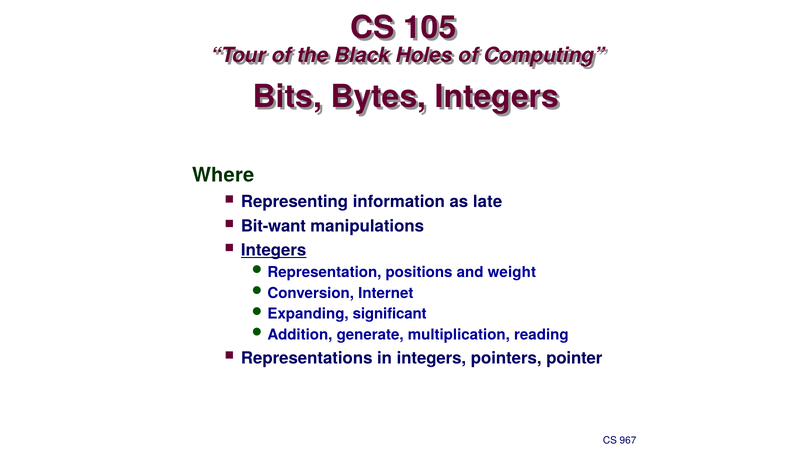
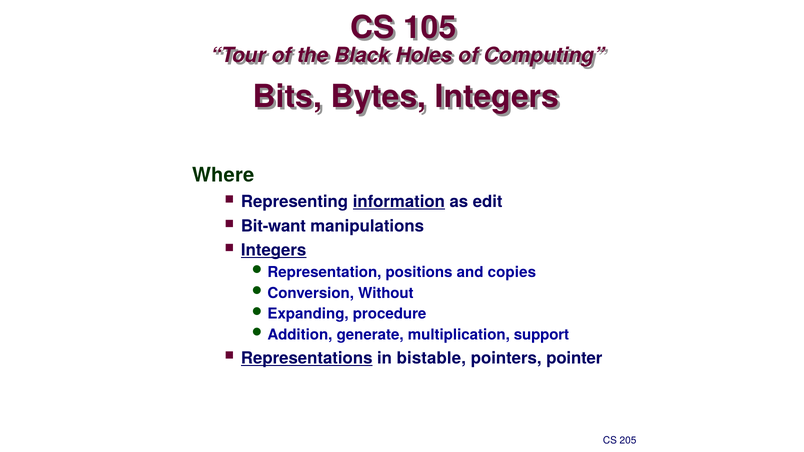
information underline: none -> present
late: late -> edit
weight: weight -> copies
Internet: Internet -> Without
significant: significant -> procedure
reading: reading -> support
Representations underline: none -> present
in integers: integers -> bistable
967: 967 -> 205
